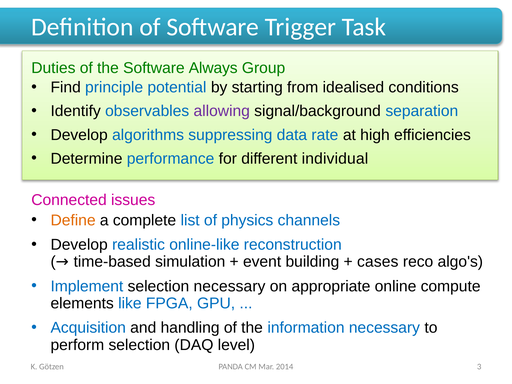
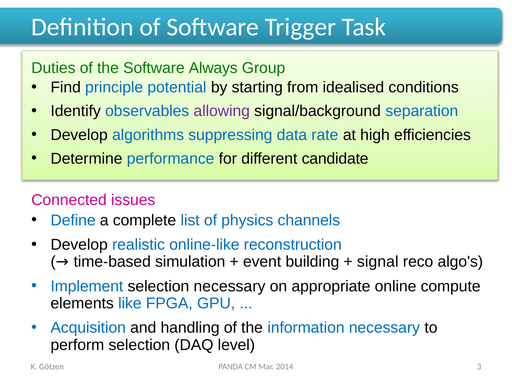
individual: individual -> candidate
Define colour: orange -> blue
cases: cases -> signal
